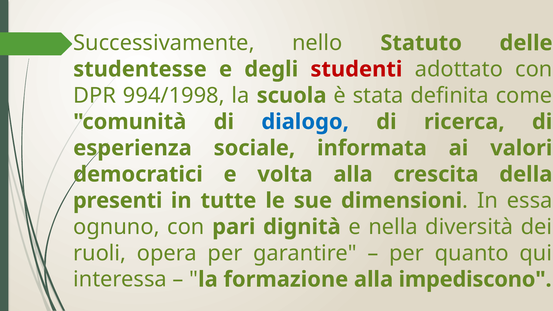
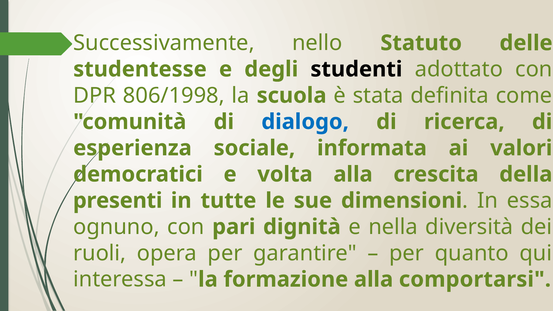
studenti colour: red -> black
994/1998: 994/1998 -> 806/1998
impediscono: impediscono -> comportarsi
